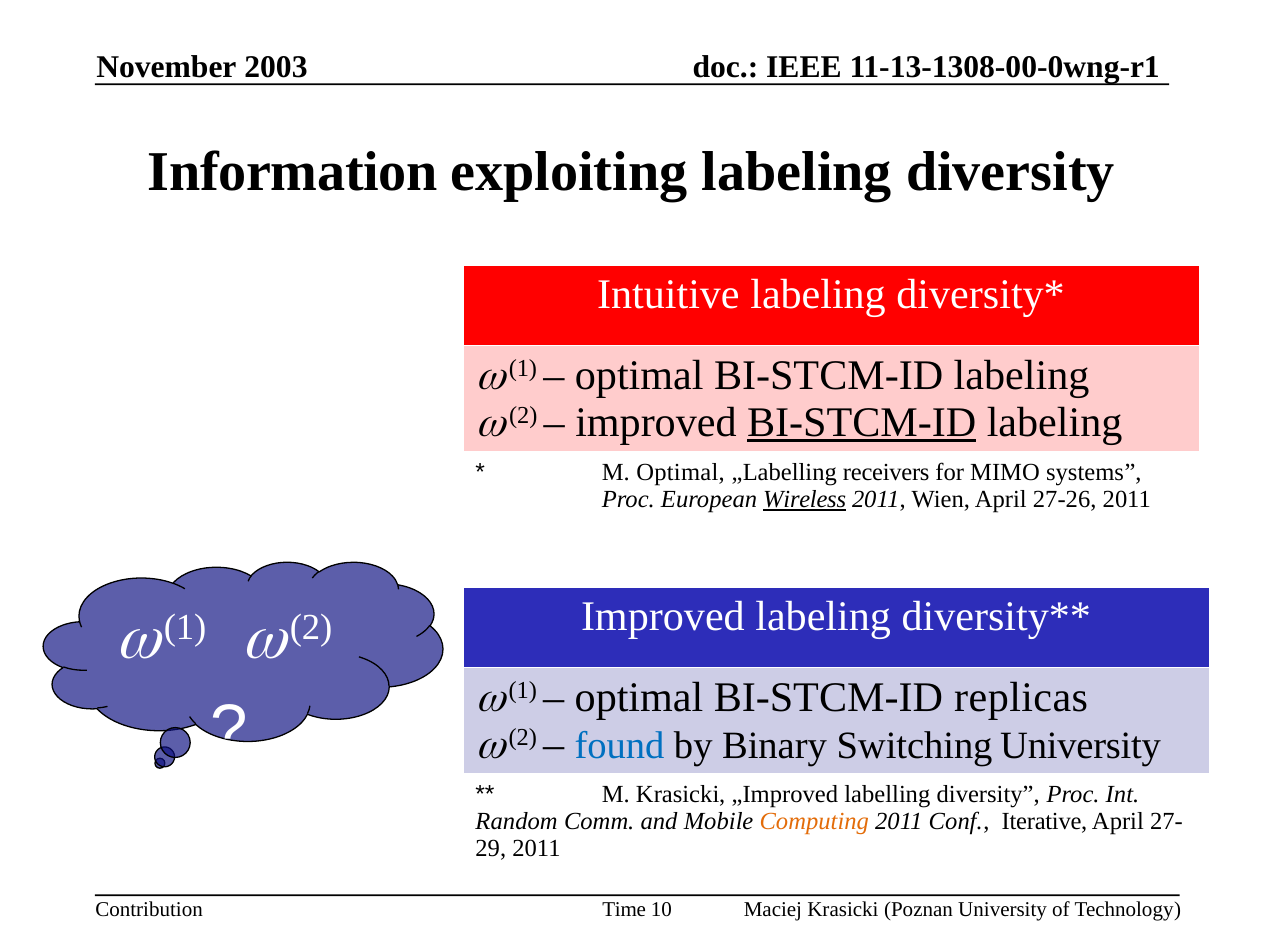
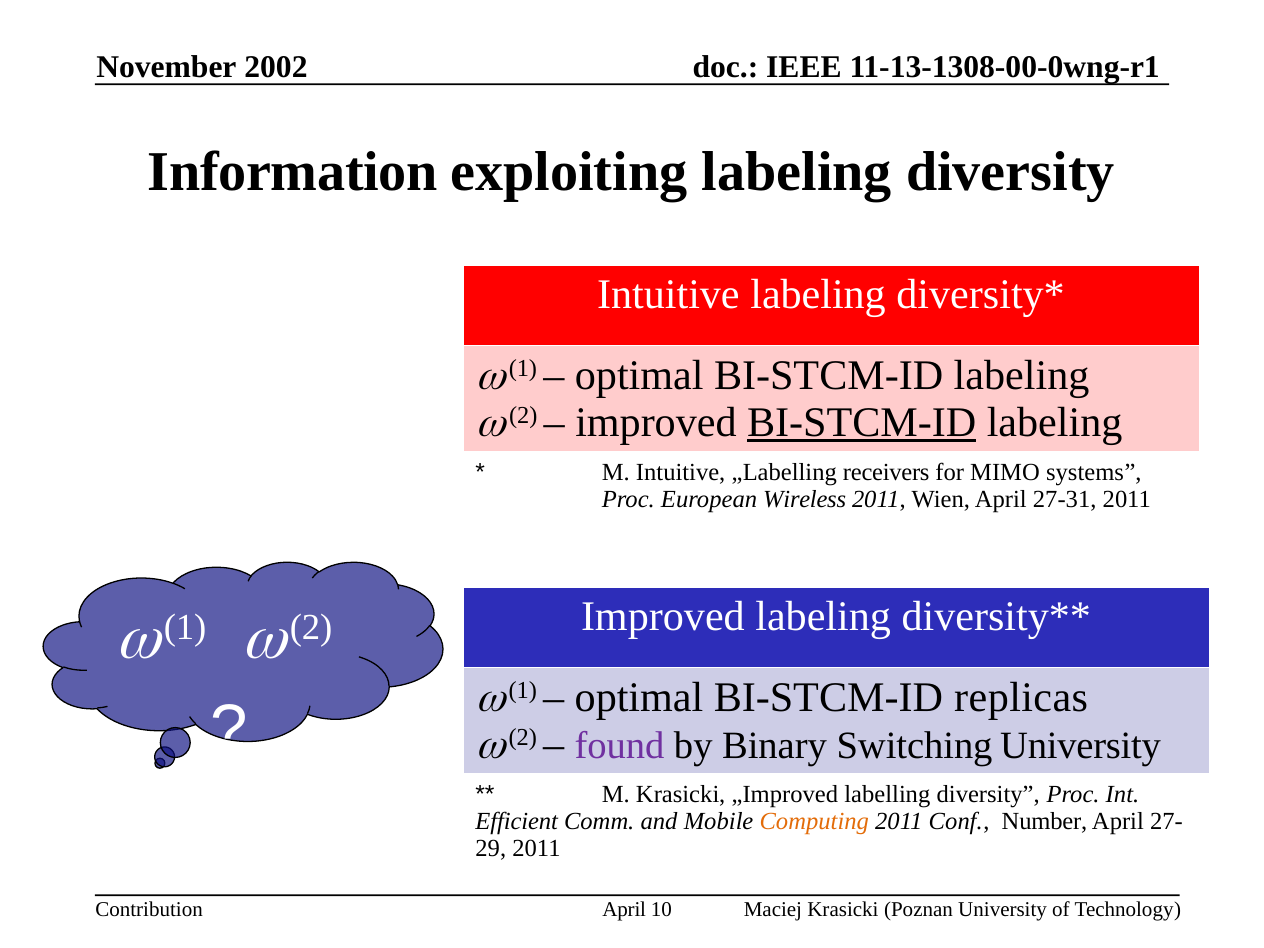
2003: 2003 -> 2002
M Optimal: Optimal -> Intuitive
Wireless underline: present -> none
27-26: 27-26 -> 27-31
found colour: blue -> purple
Random: Random -> Efficient
Iterative: Iterative -> Number
Time at (624, 909): Time -> April
